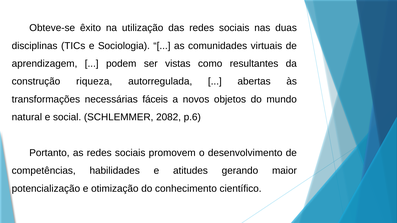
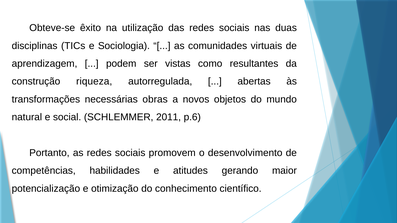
fáceis: fáceis -> obras
2082: 2082 -> 2011
